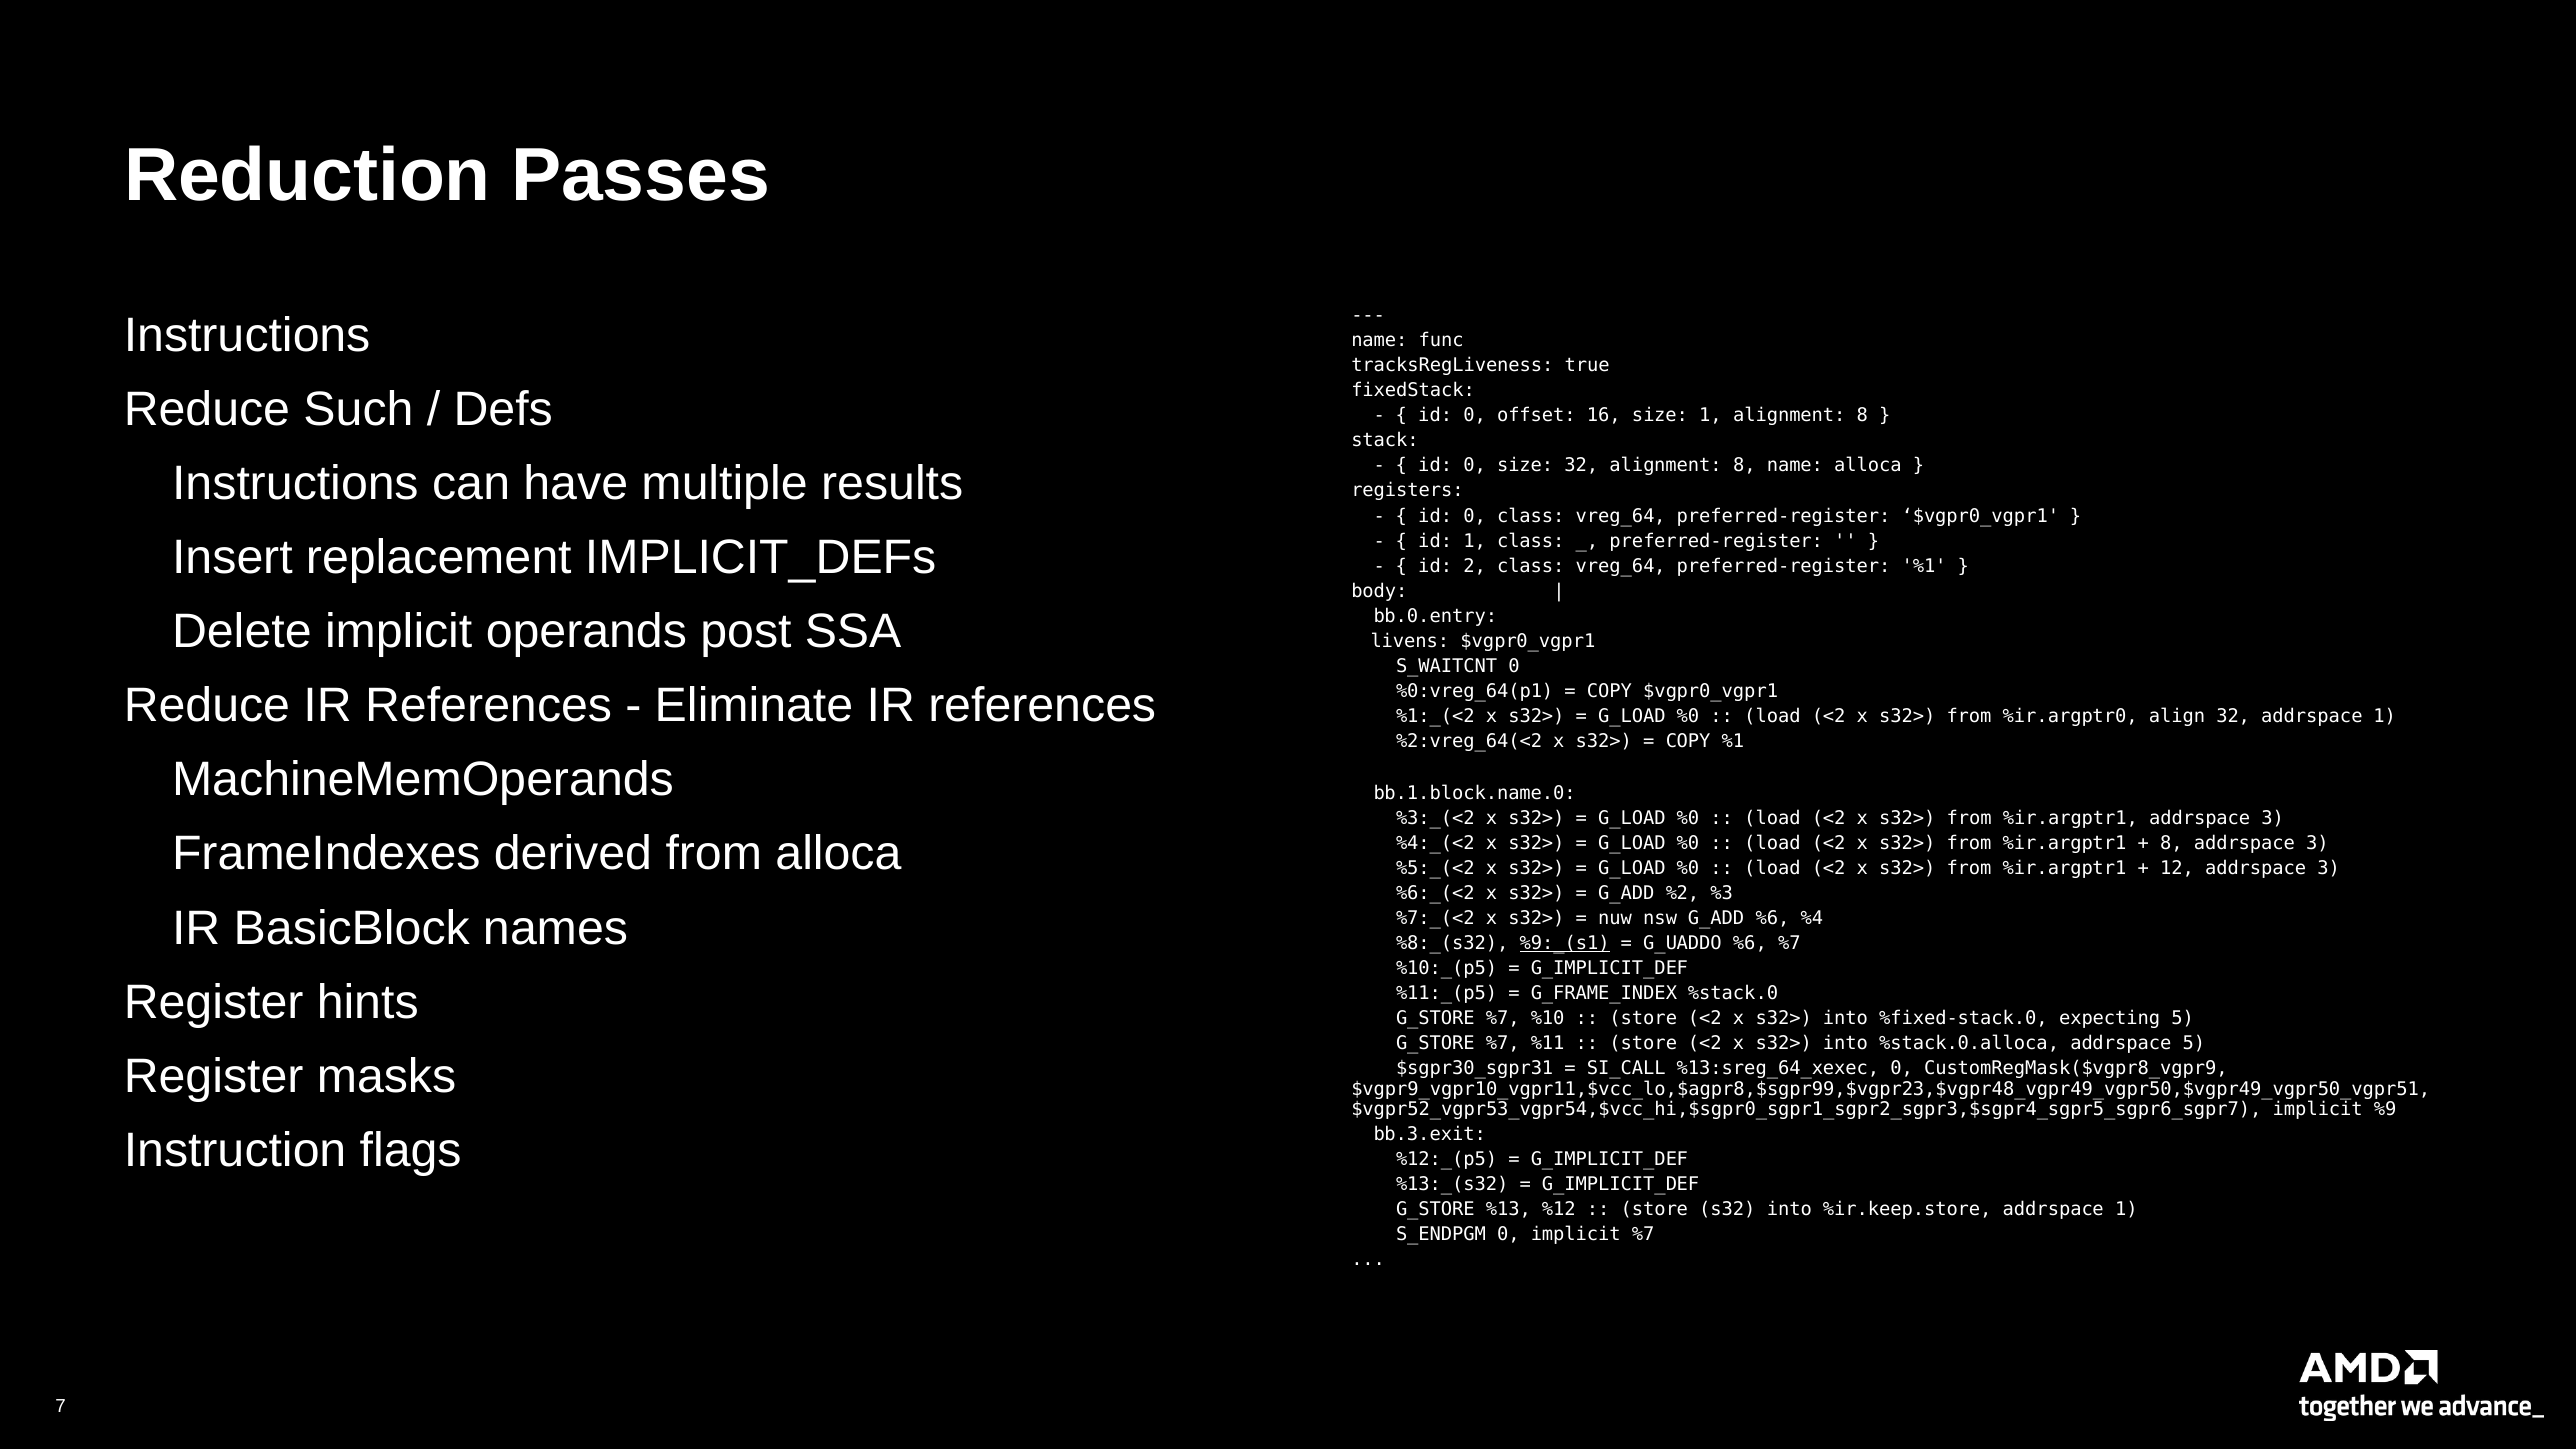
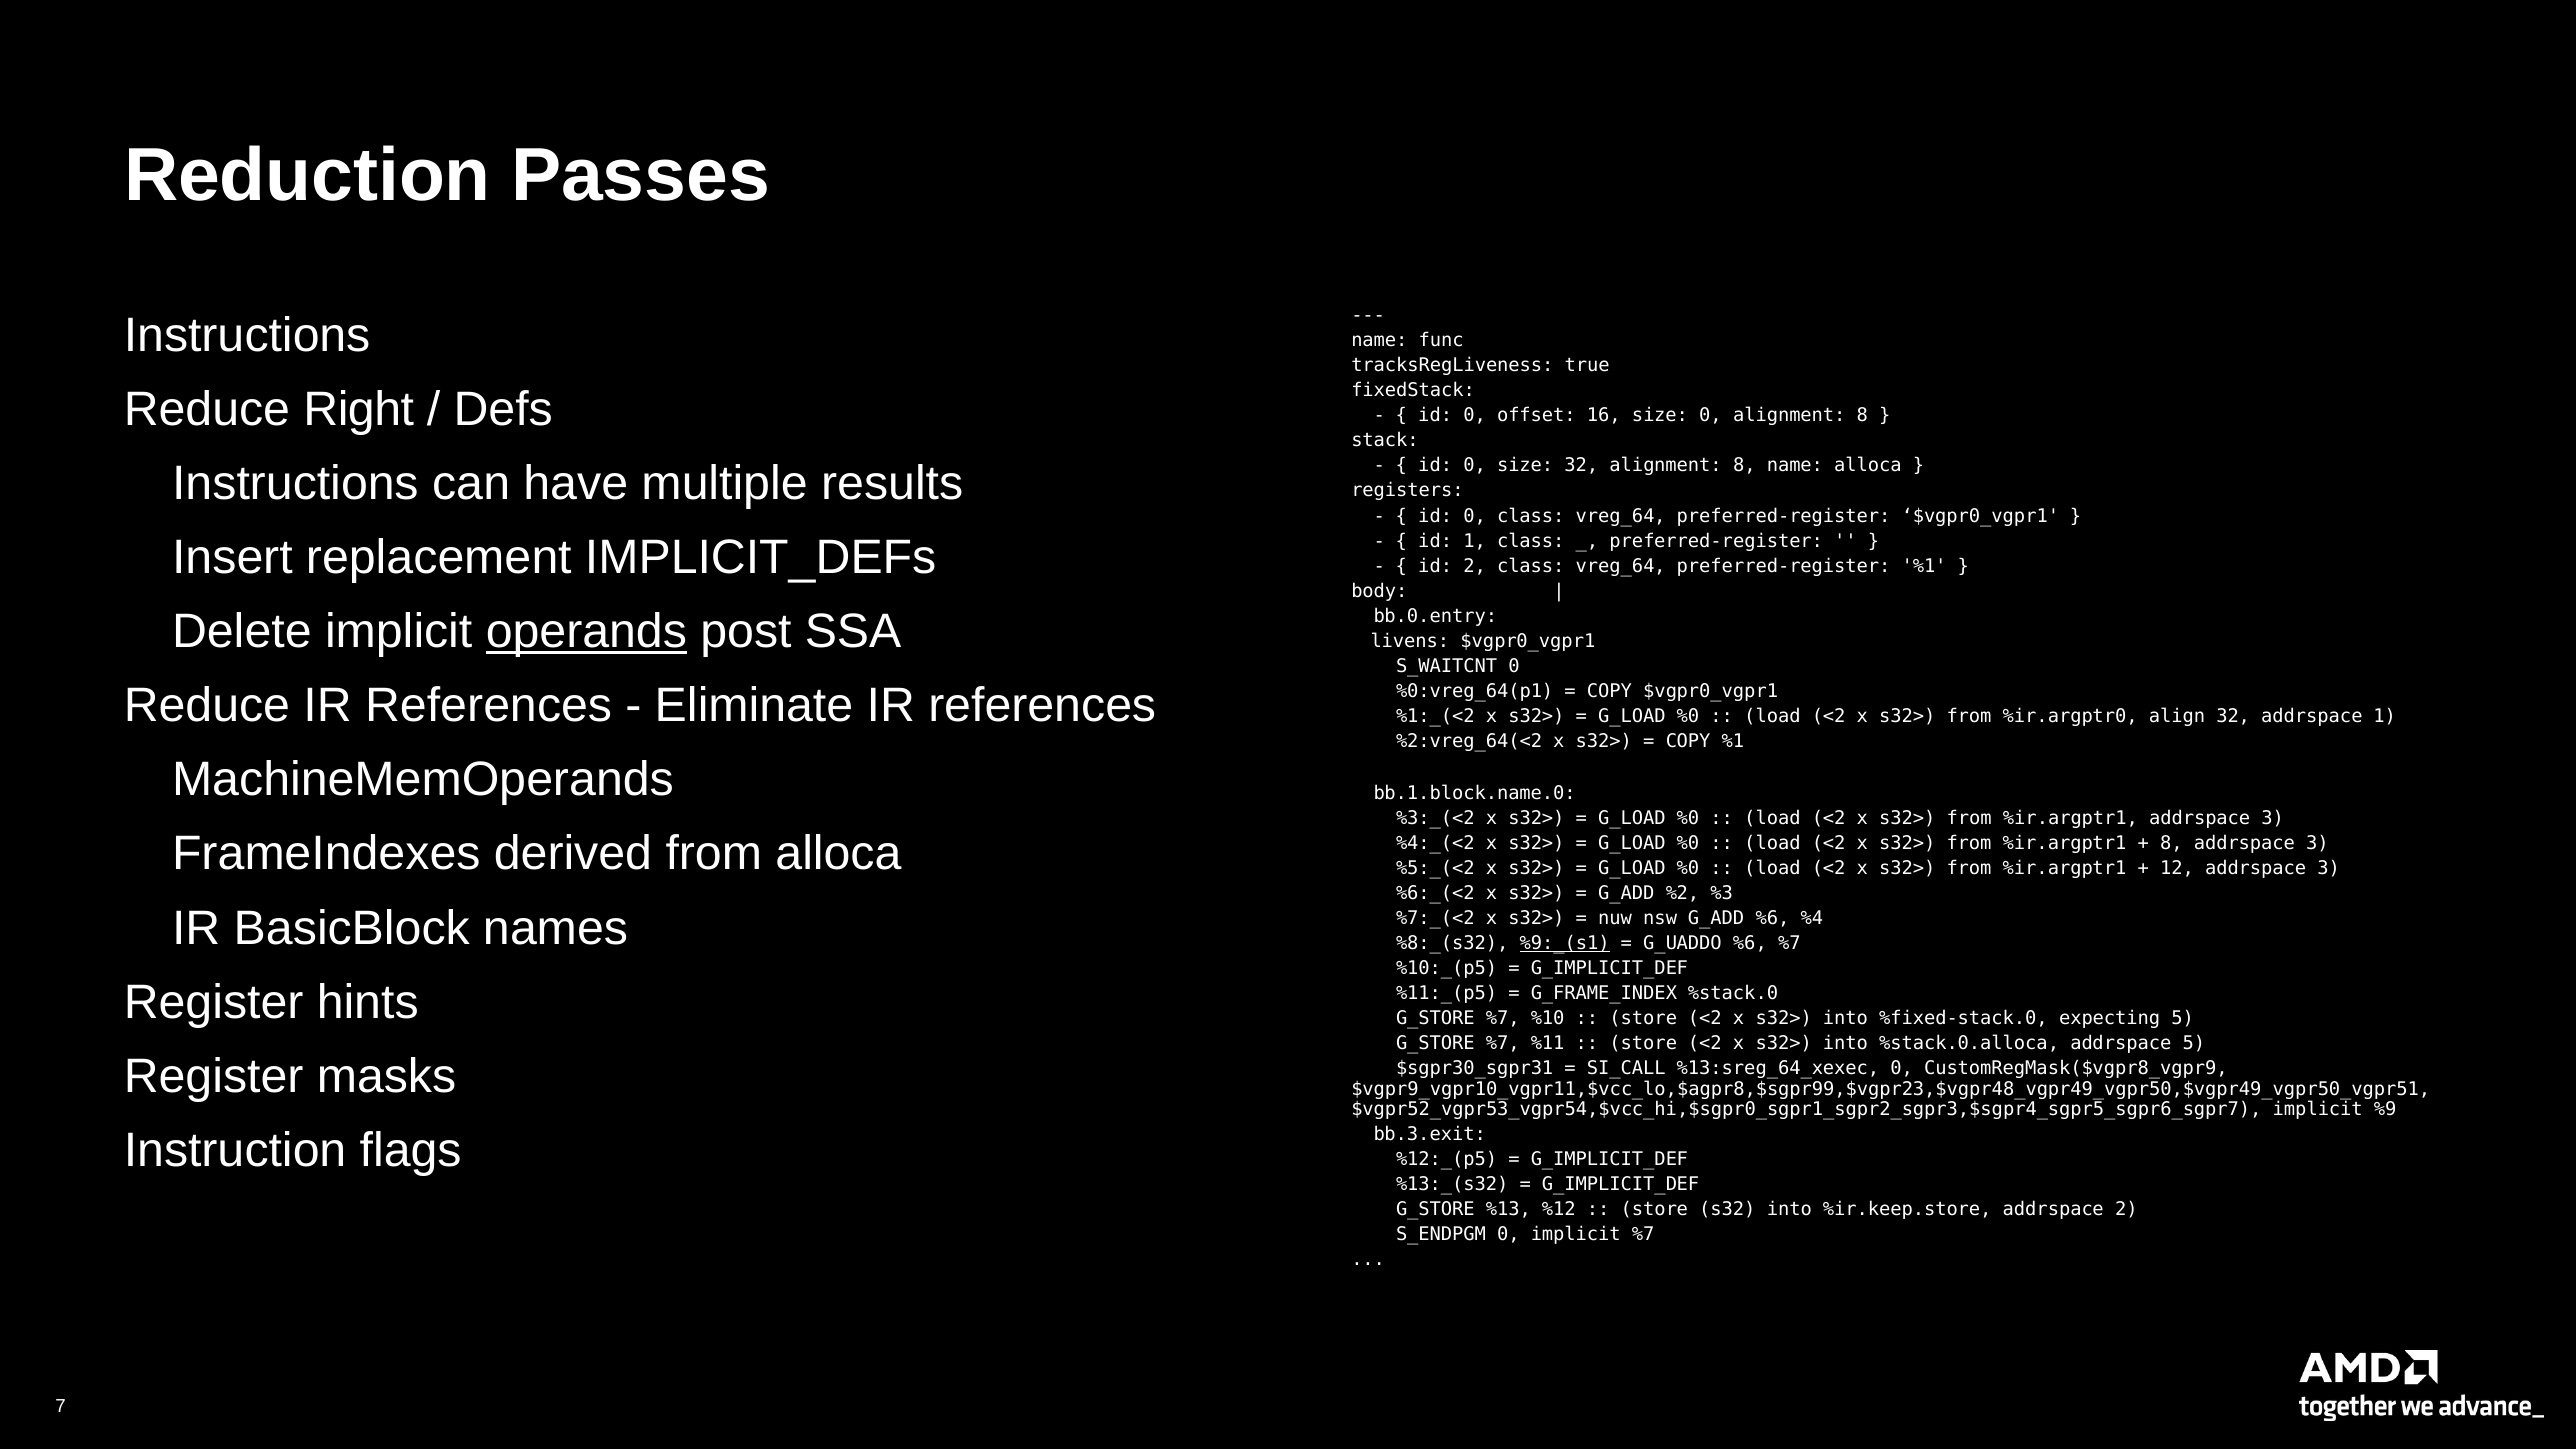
Such: Such -> Right
size 1: 1 -> 0
operands underline: none -> present
%ir.keep.store addrspace 1: 1 -> 2
